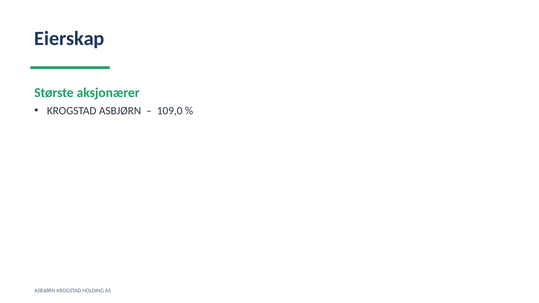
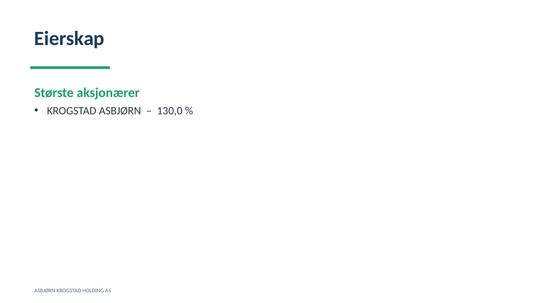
109,0: 109,0 -> 130,0
